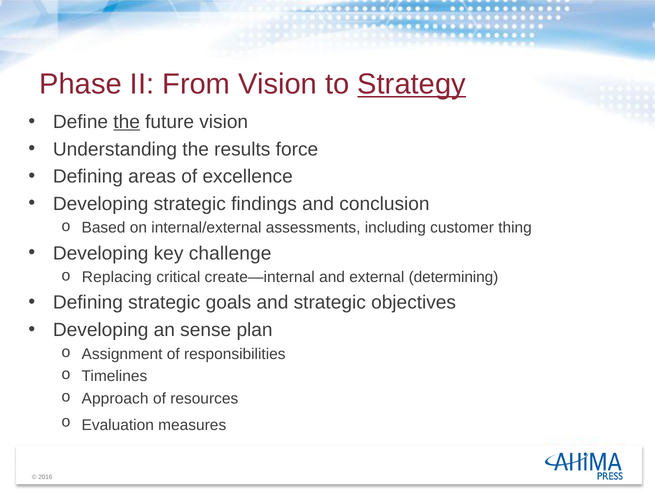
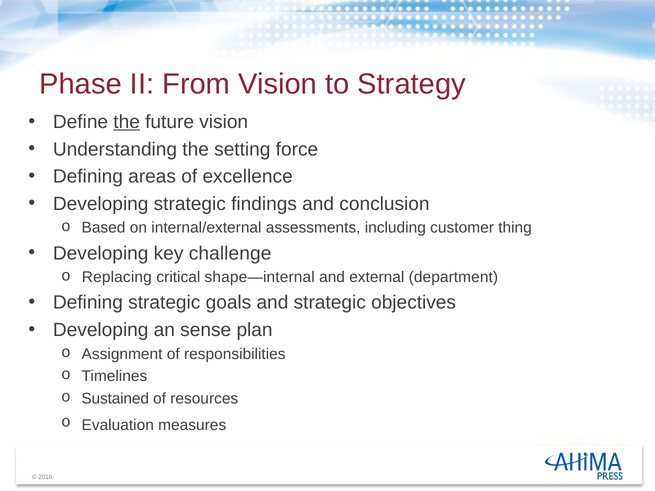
Strategy underline: present -> none
results: results -> setting
create—internal: create—internal -> shape—internal
determining: determining -> department
Approach: Approach -> Sustained
